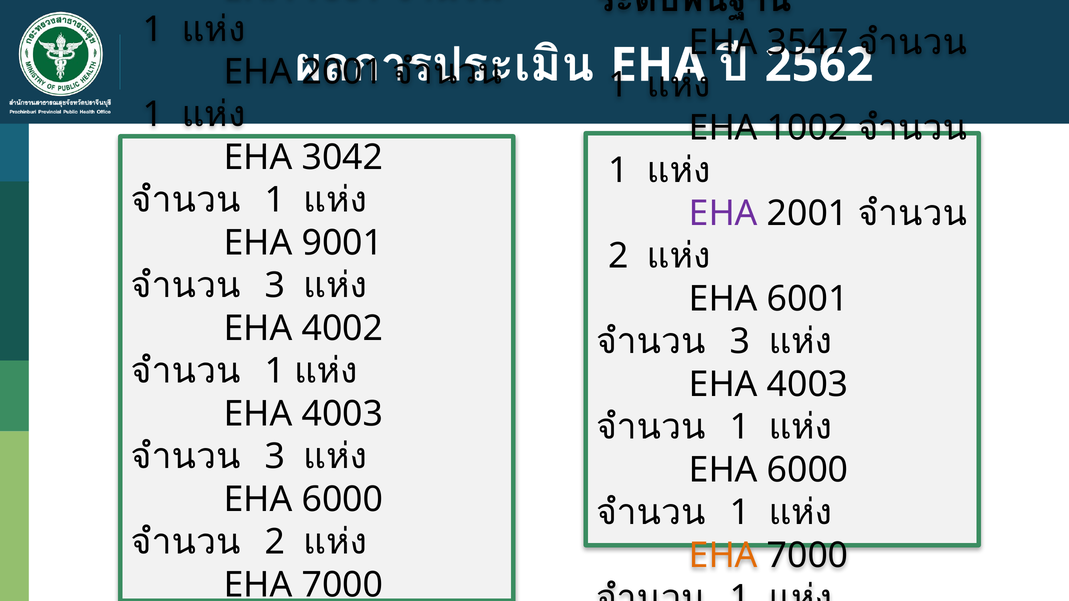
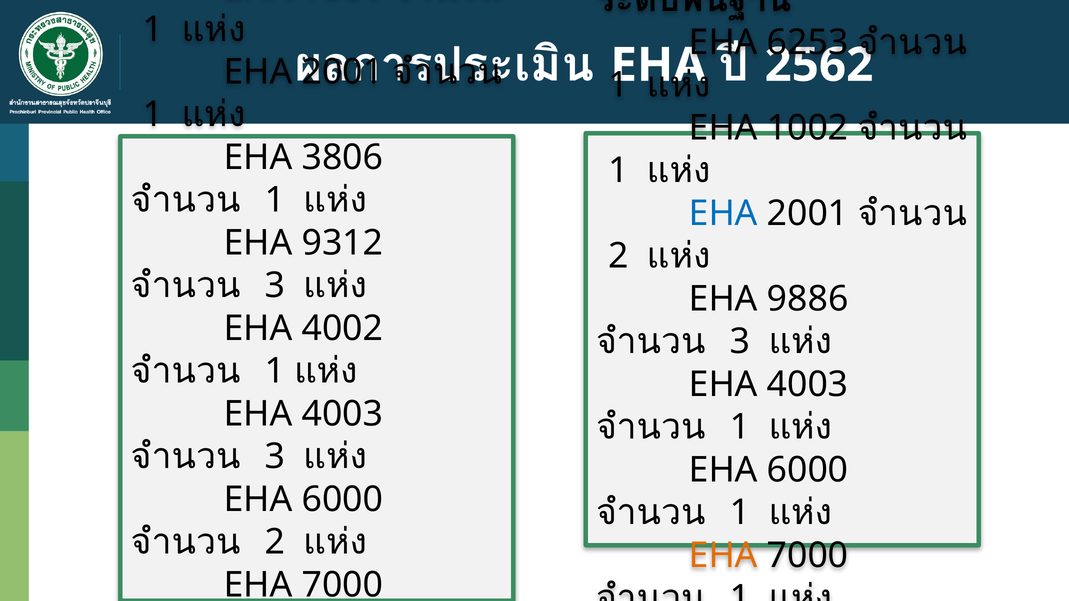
3547: 3547 -> 6253
3042: 3042 -> 3806
EHA at (723, 214) colour: purple -> blue
9001 at (342, 243): 9001 -> 9312
6001: 6001 -> 9886
